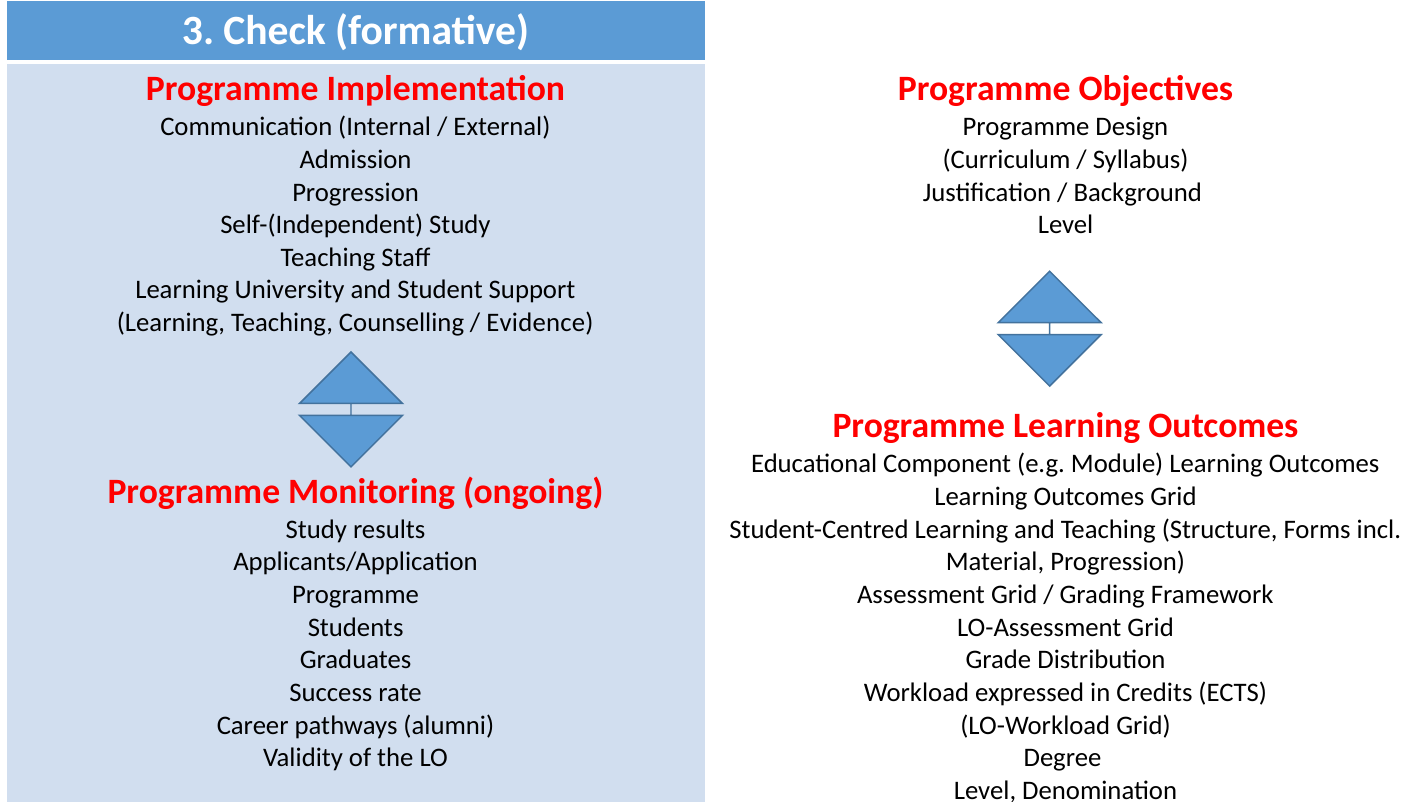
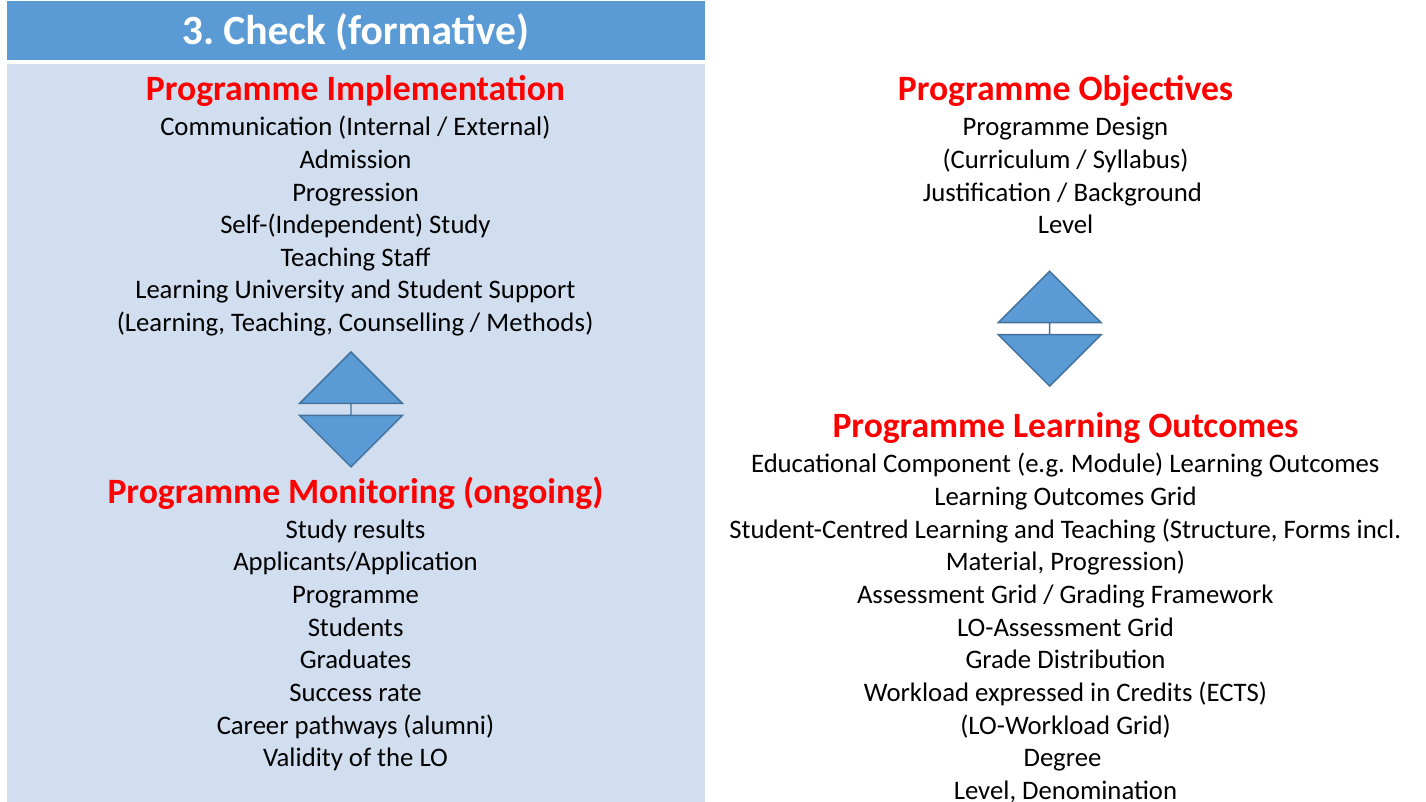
Evidence: Evidence -> Methods
